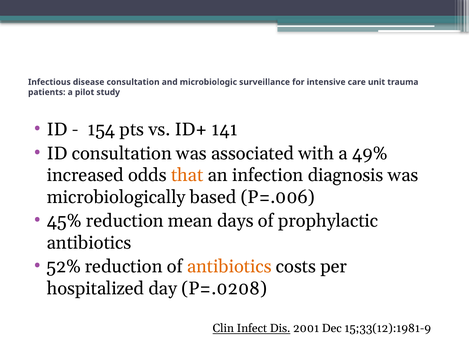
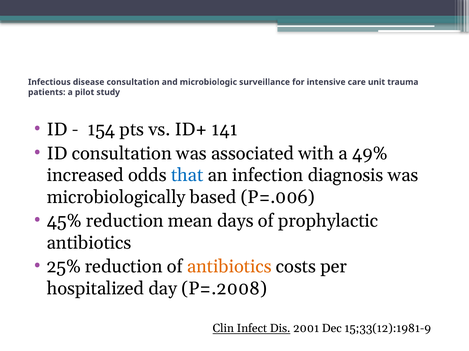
that colour: orange -> blue
52%: 52% -> 25%
P=.0208: P=.0208 -> P=.2008
